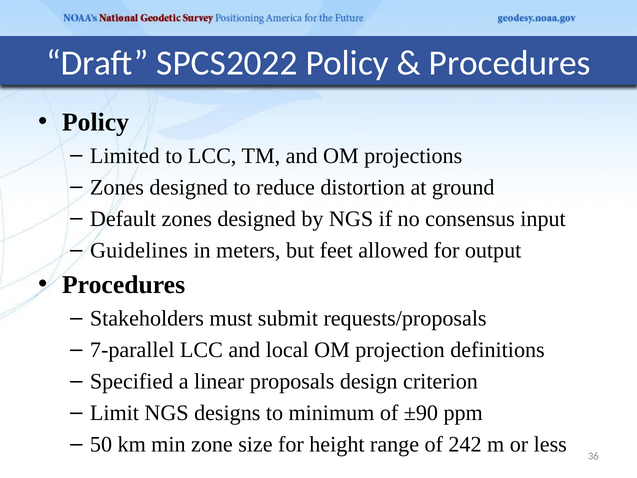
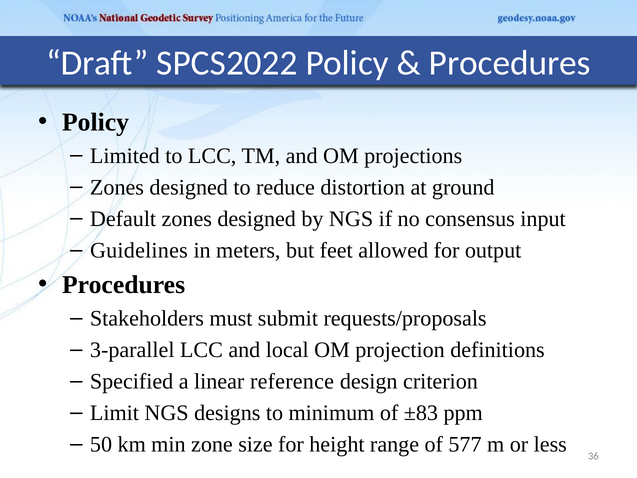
7-parallel: 7-parallel -> 3-parallel
proposals: proposals -> reference
±90: ±90 -> ±83
242: 242 -> 577
